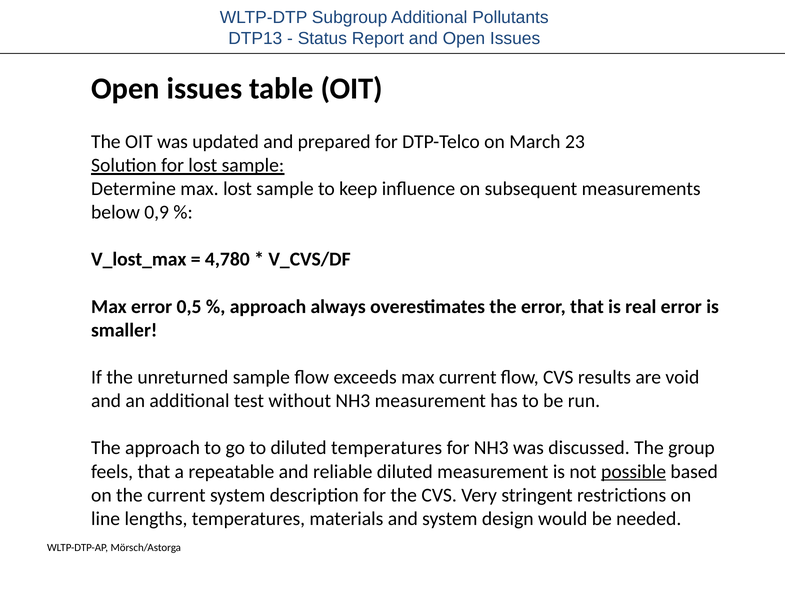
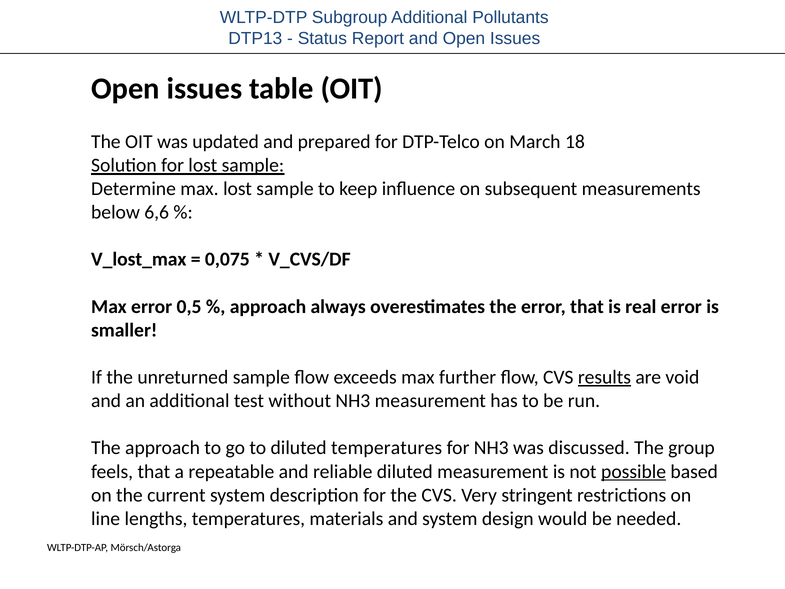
23: 23 -> 18
0,9: 0,9 -> 6,6
4,780: 4,780 -> 0,075
max current: current -> further
results underline: none -> present
